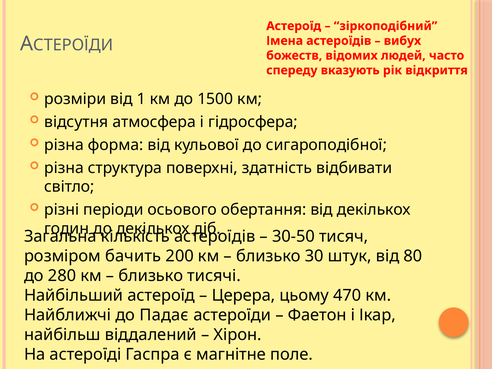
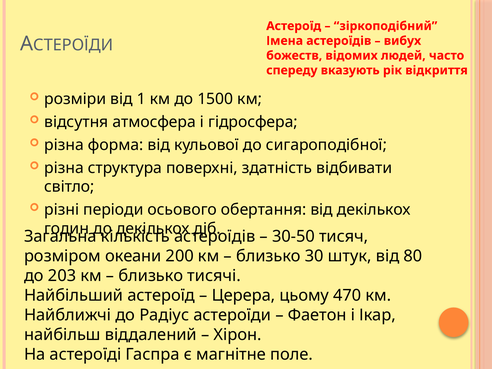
бачить: бачить -> океани
280: 280 -> 203
Падає: Падає -> Радіус
